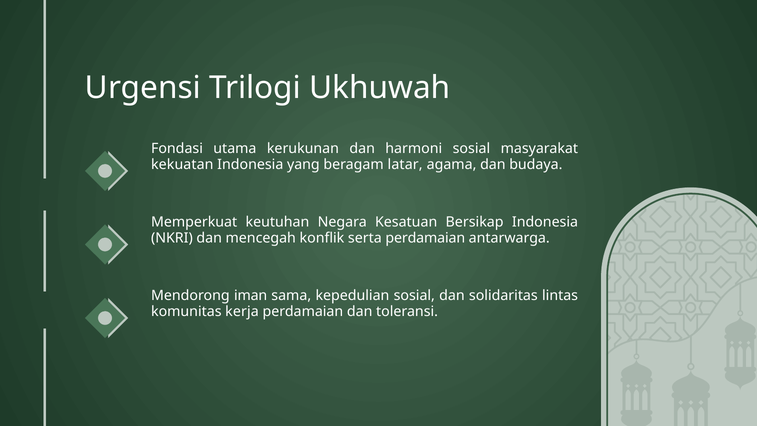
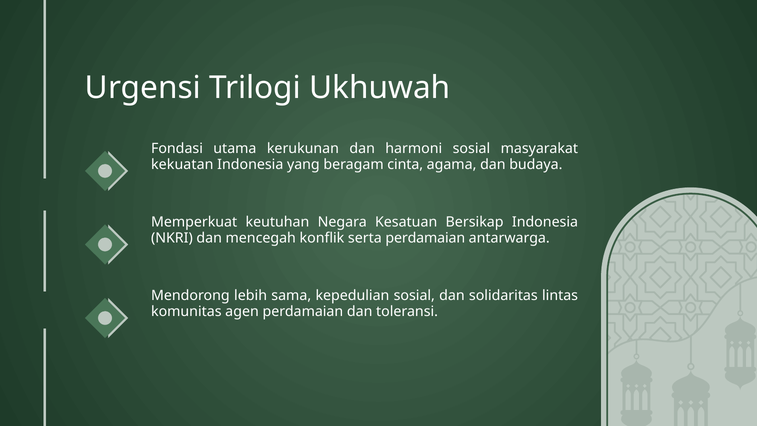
latar: latar -> cinta
iman: iman -> lebih
kerja: kerja -> agen
